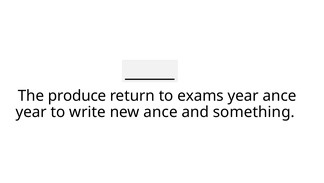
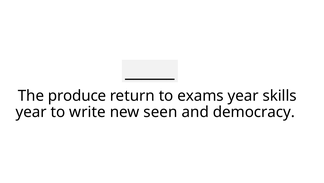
year ance: ance -> skills
new ance: ance -> seen
something: something -> democracy
